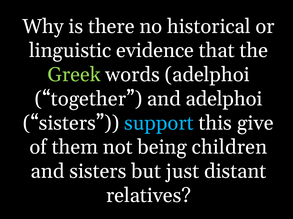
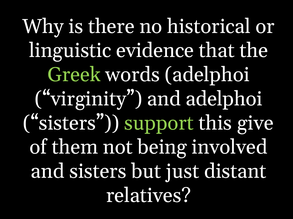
together: together -> virginity
support colour: light blue -> light green
children: children -> involved
